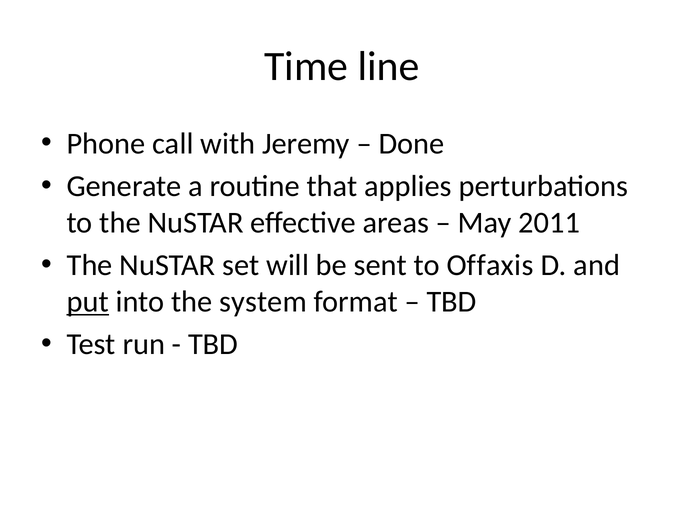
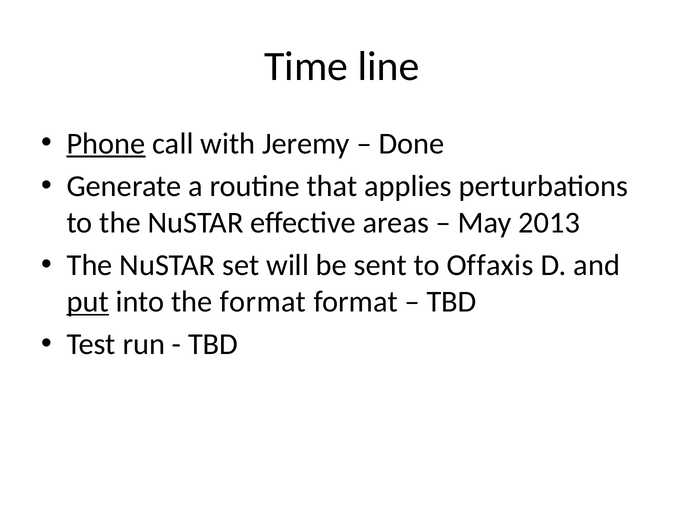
Phone underline: none -> present
2011: 2011 -> 2013
the system: system -> format
